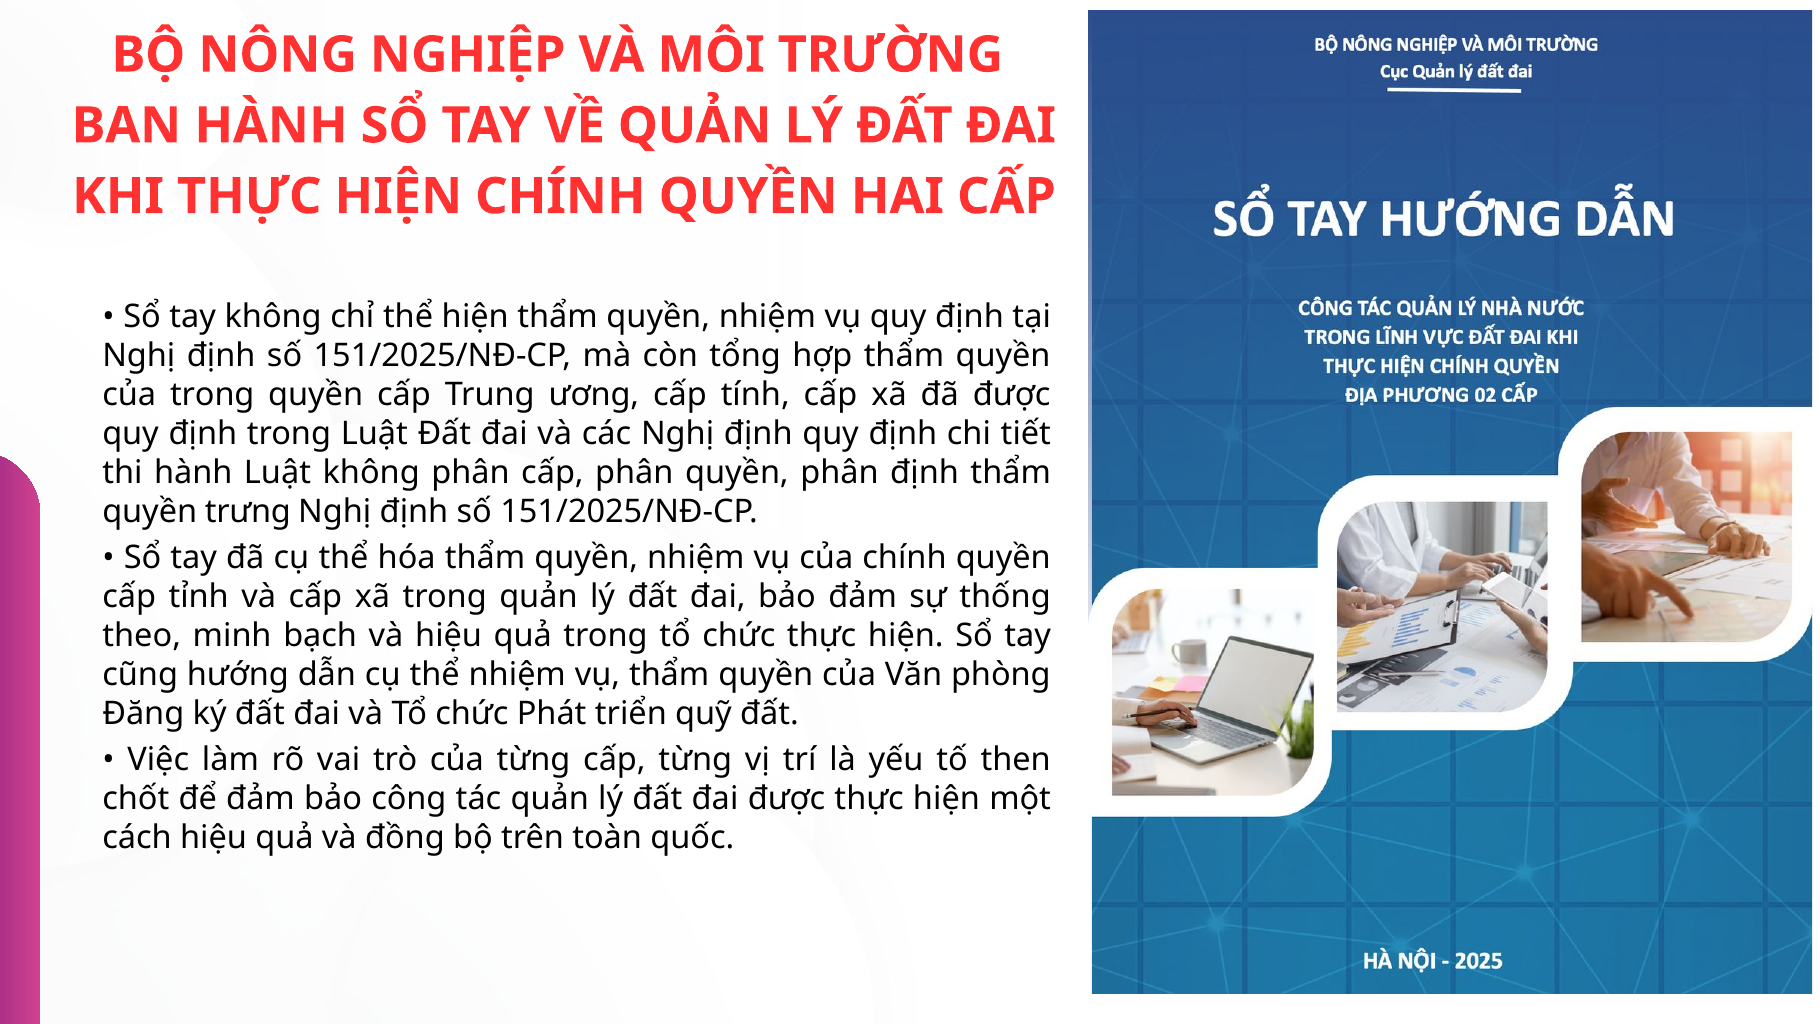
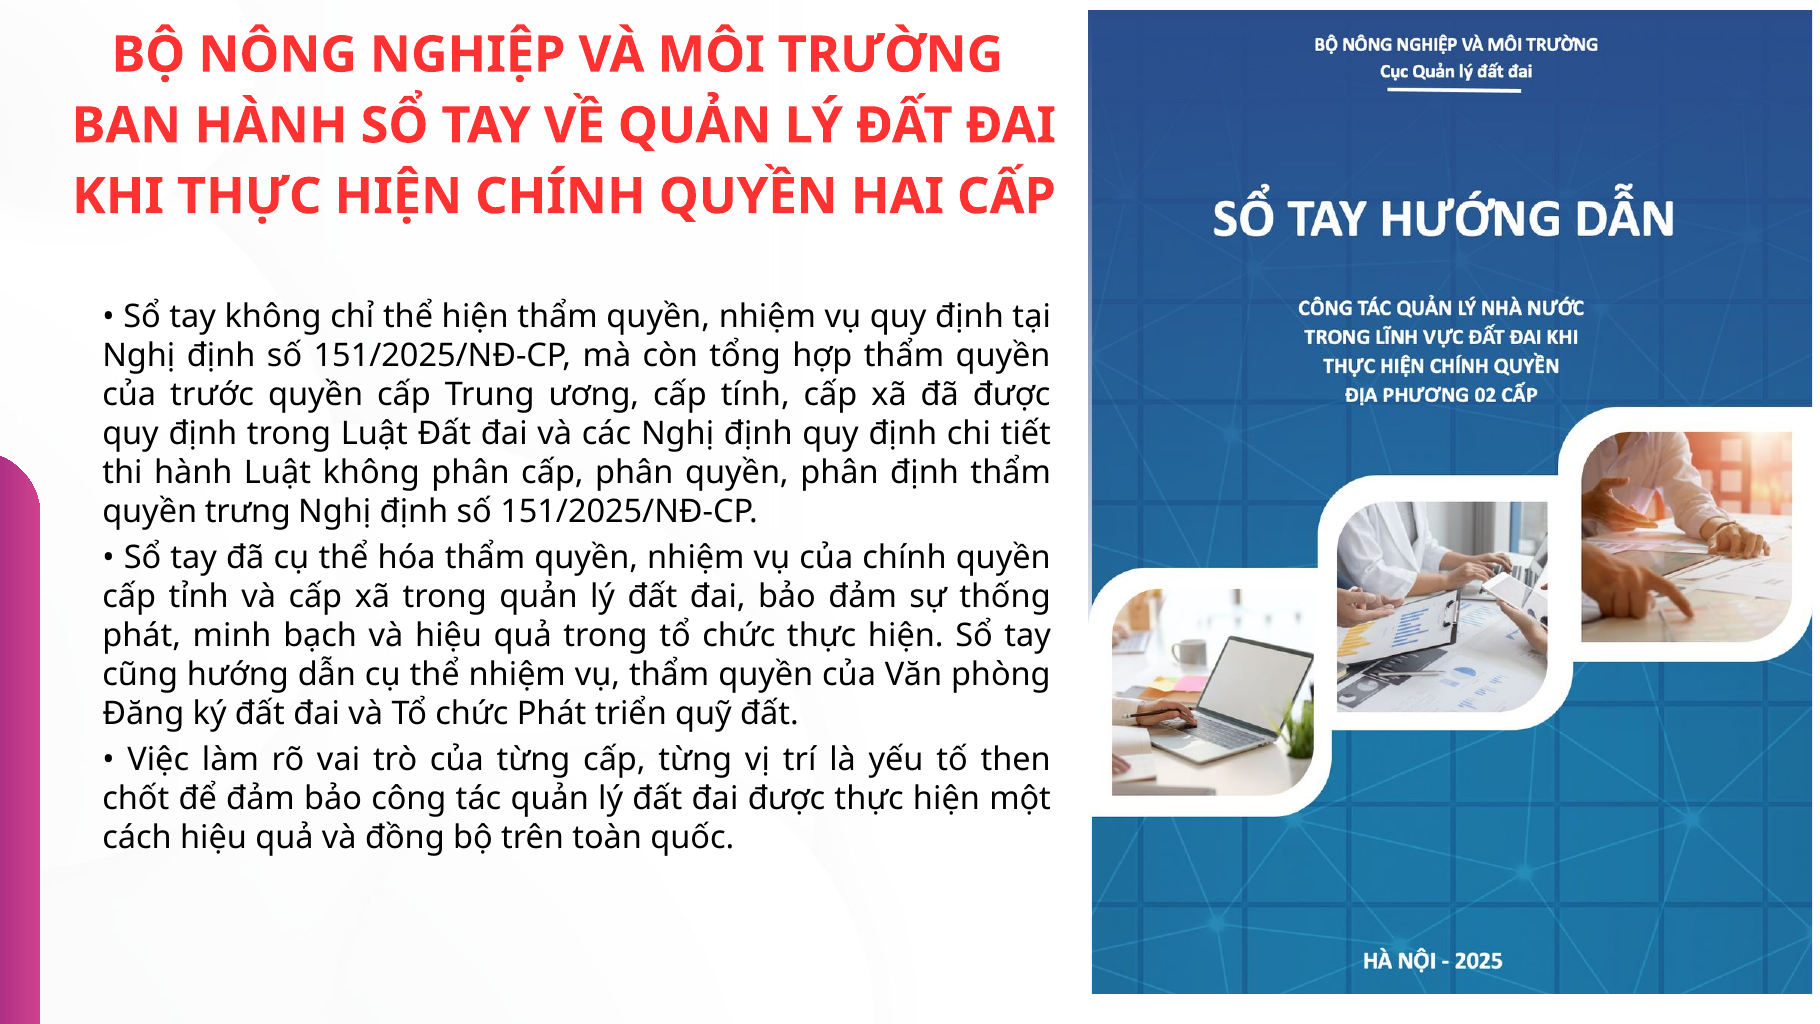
của trong: trong -> trước
theo at (142, 636): theo -> phát
